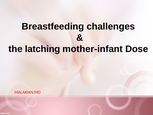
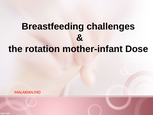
latching: latching -> rotation
